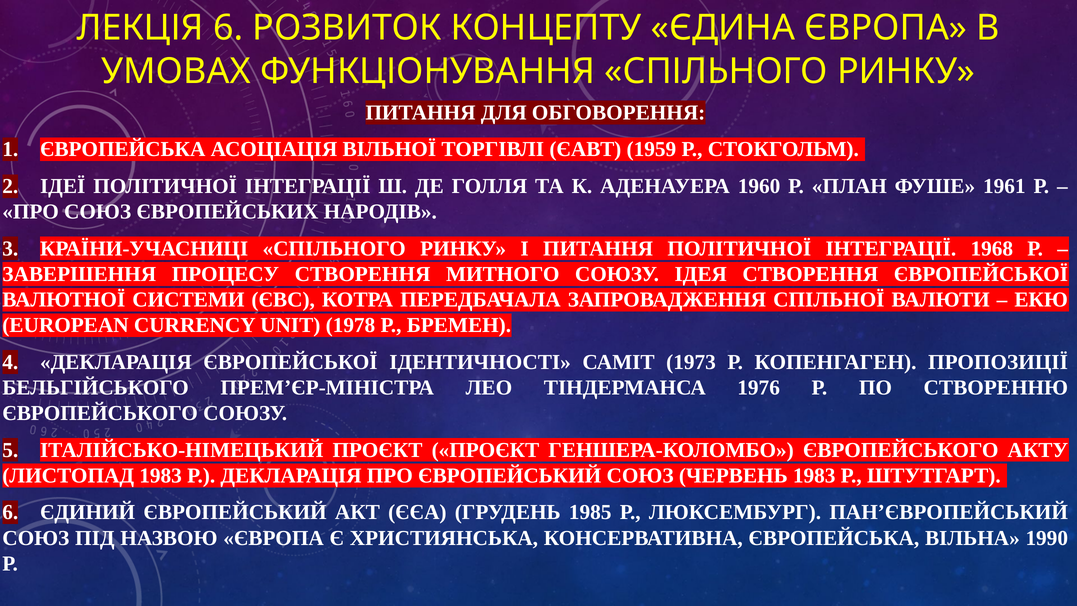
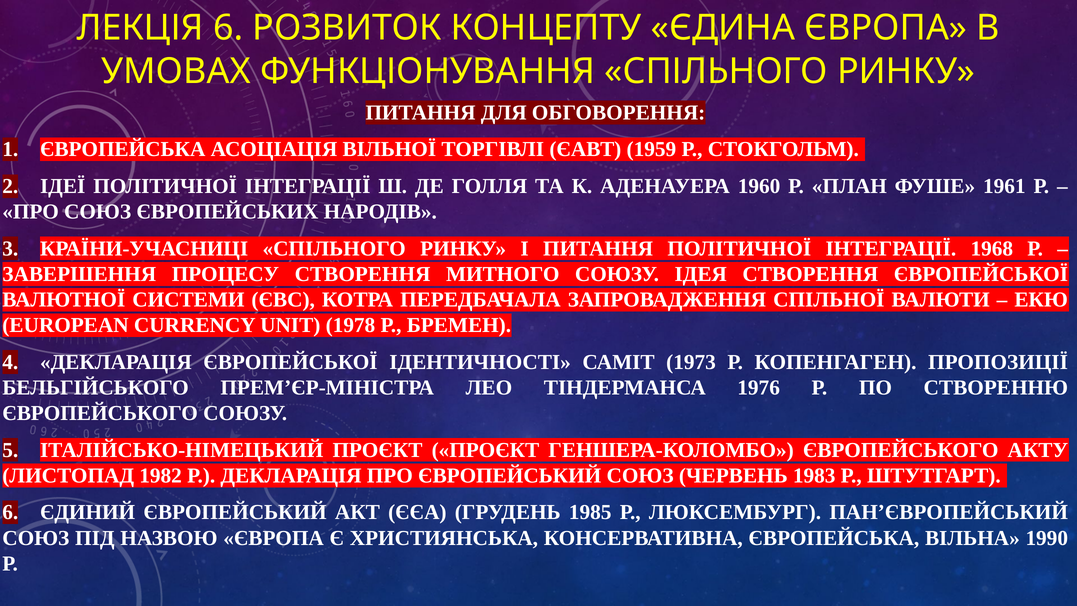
ЛИСТОПАД 1983: 1983 -> 1982
